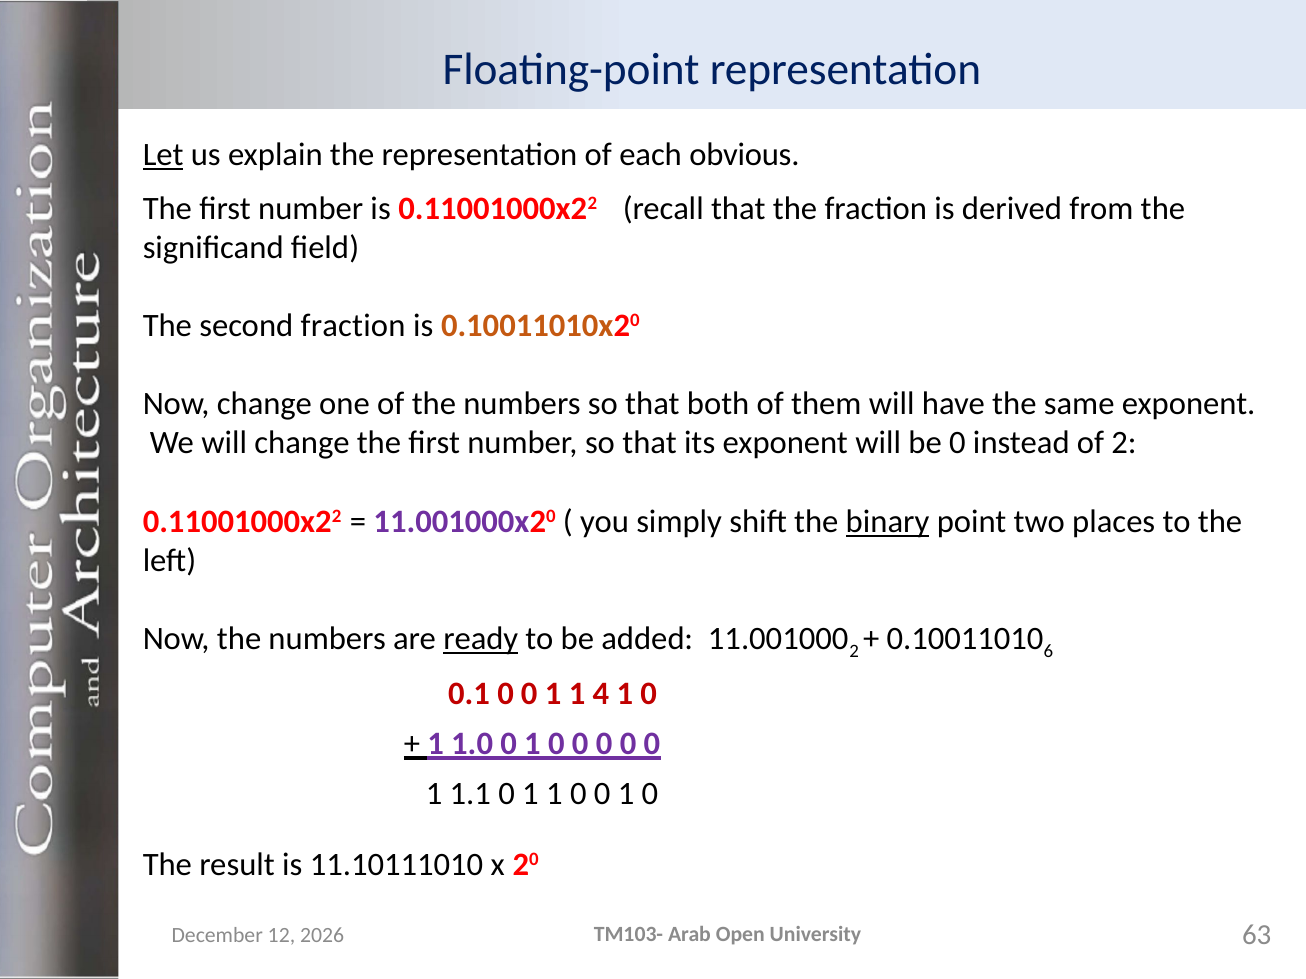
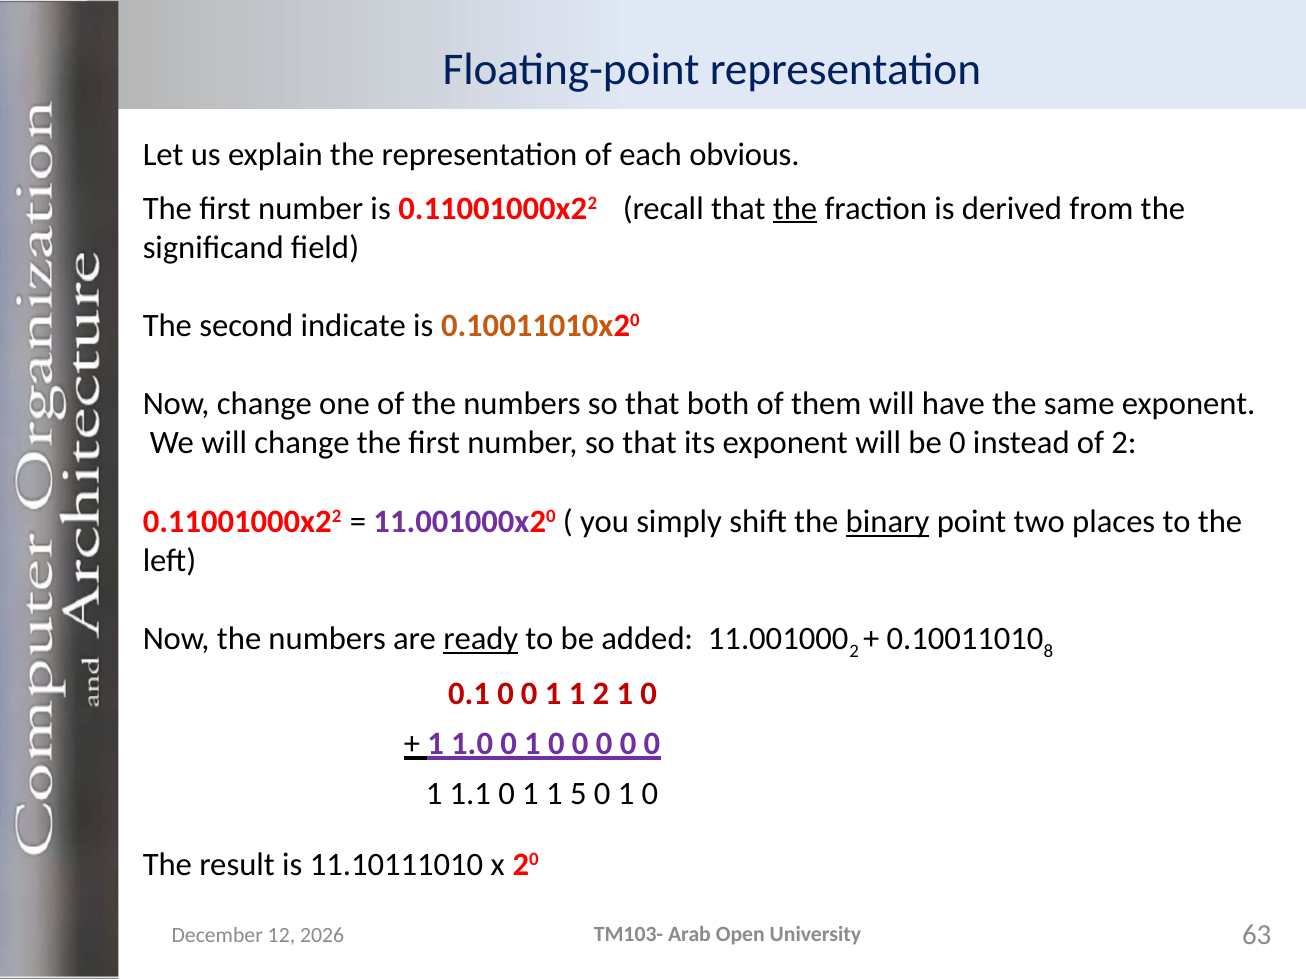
Let underline: present -> none
the at (795, 208) underline: none -> present
second fraction: fraction -> indicate
6: 6 -> 8
1 4: 4 -> 2
1 1 0: 0 -> 5
